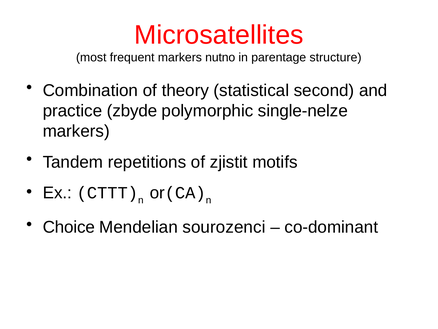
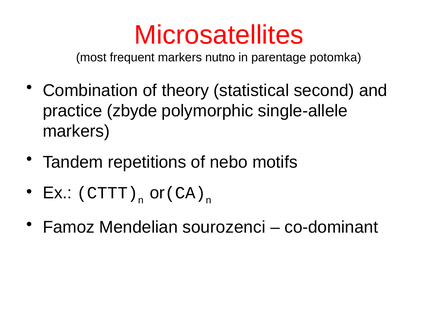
structure: structure -> potomka
single-nelze: single-nelze -> single-allele
zjistit: zjistit -> nebo
Choice: Choice -> Famoz
